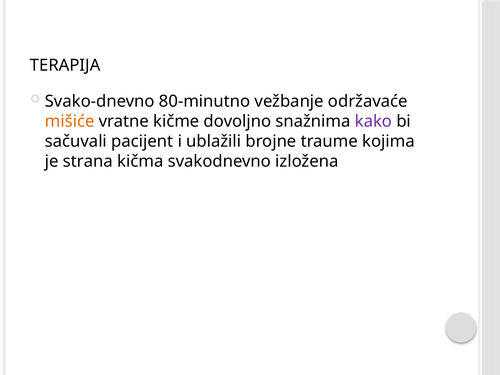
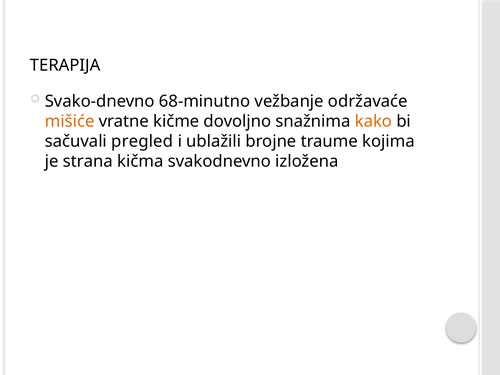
80-minutno: 80-minutno -> 68-minutno
kako colour: purple -> orange
pacijent: pacijent -> pregled
